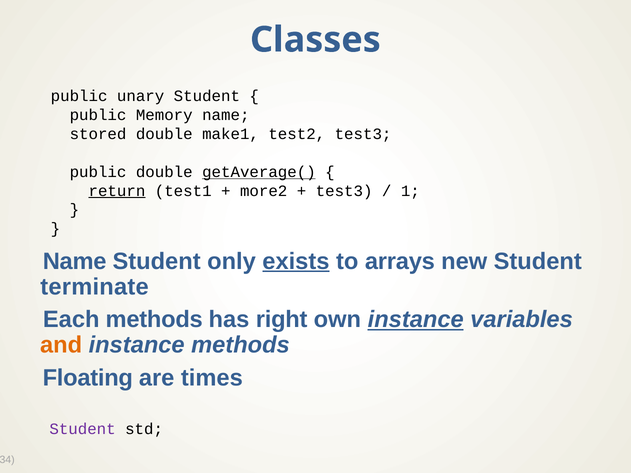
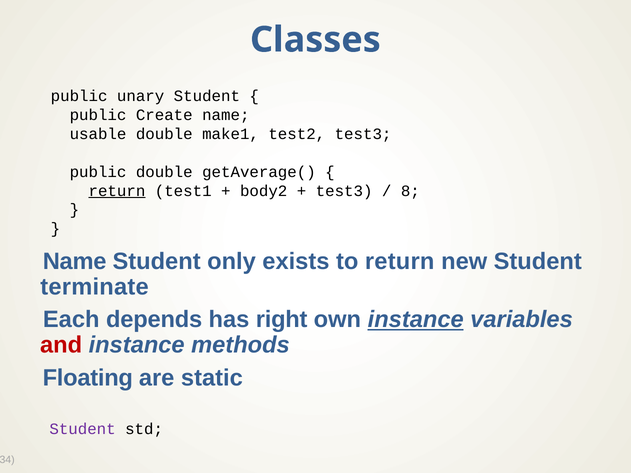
Memory: Memory -> Create
stored: stored -> usable
getAverage( underline: present -> none
more2: more2 -> body2
1: 1 -> 8
exists underline: present -> none
to arrays: arrays -> return
Each methods: methods -> depends
and colour: orange -> red
times: times -> static
